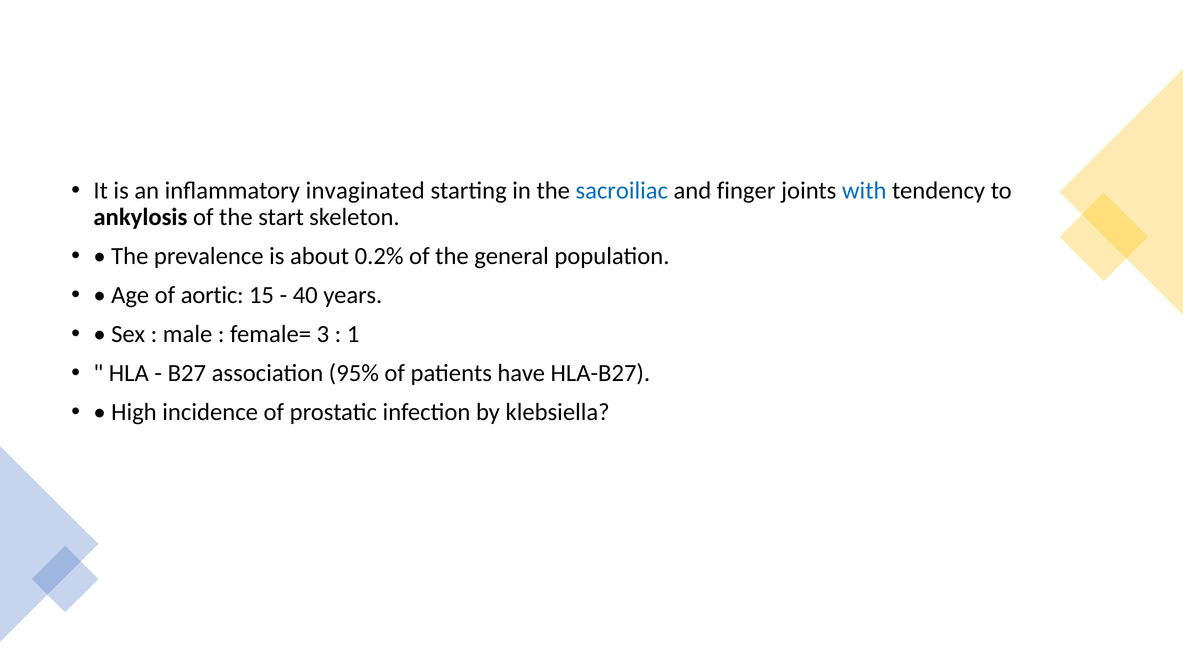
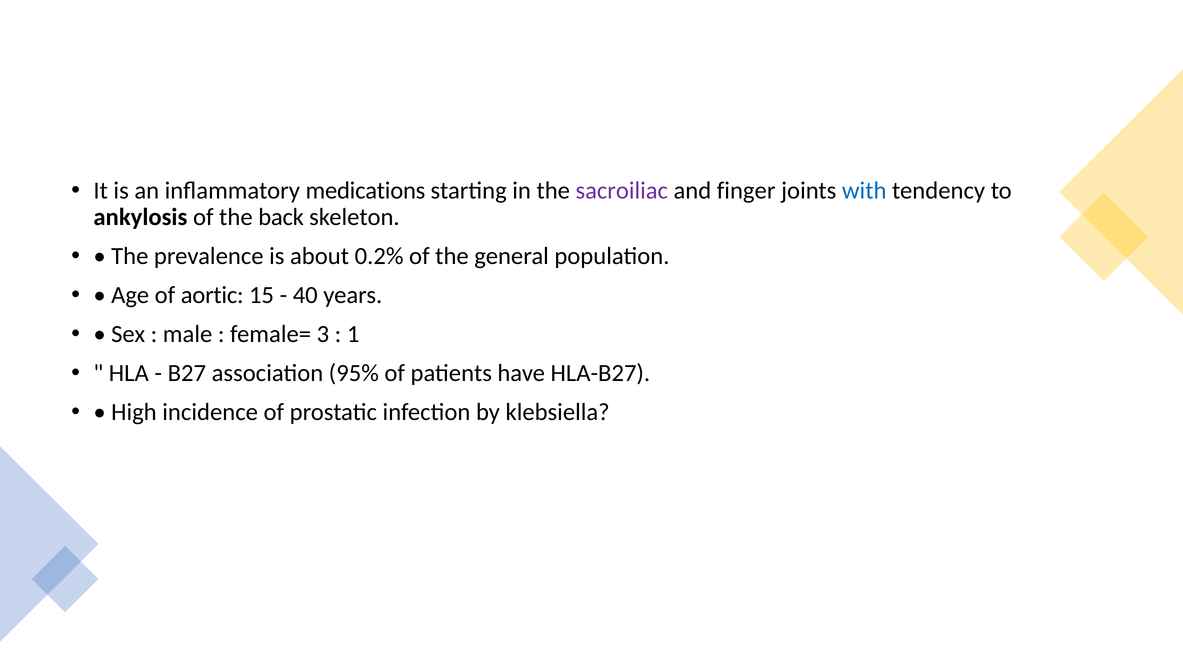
invaginated: invaginated -> medications
sacroiliac colour: blue -> purple
start: start -> back
